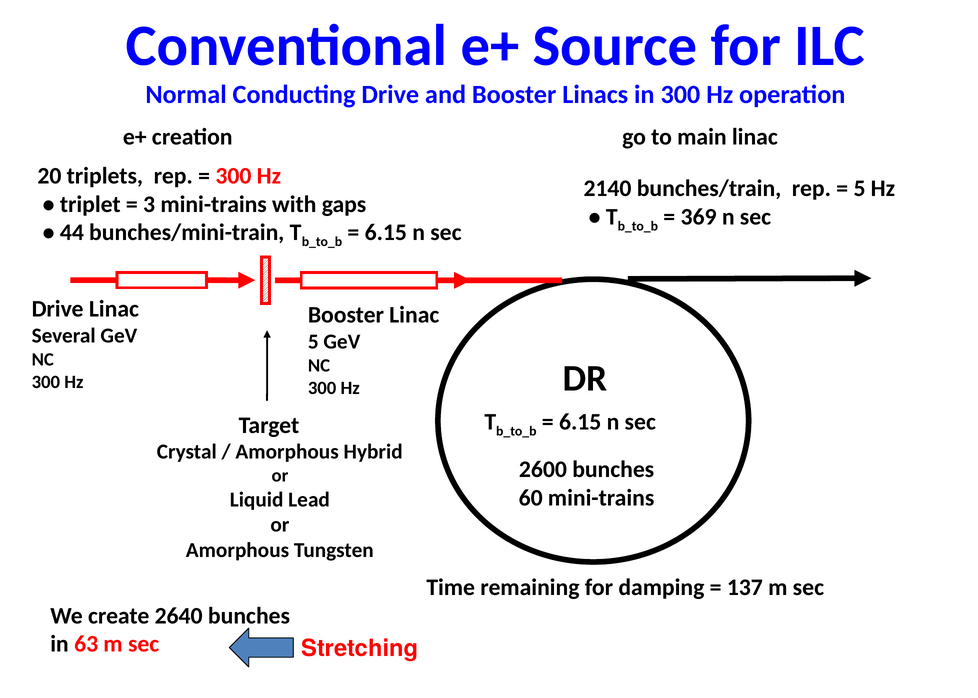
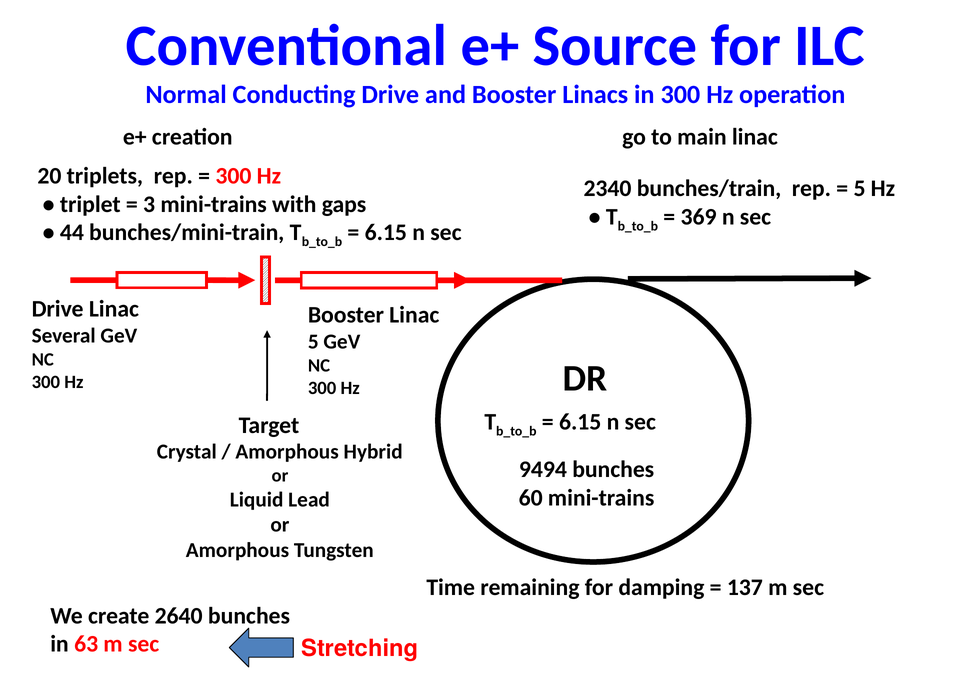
2140: 2140 -> 2340
2600: 2600 -> 9494
